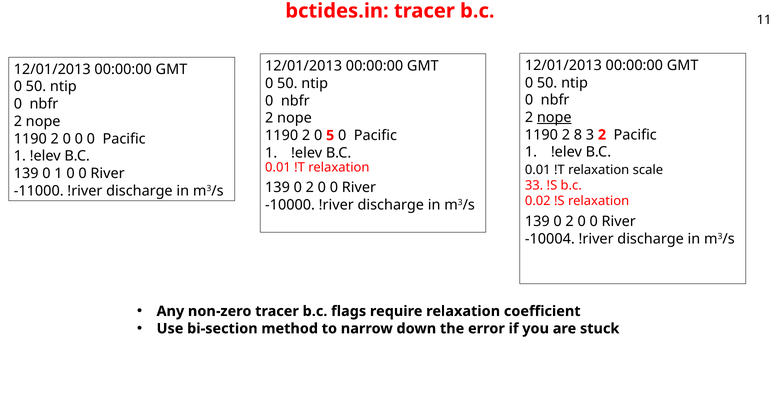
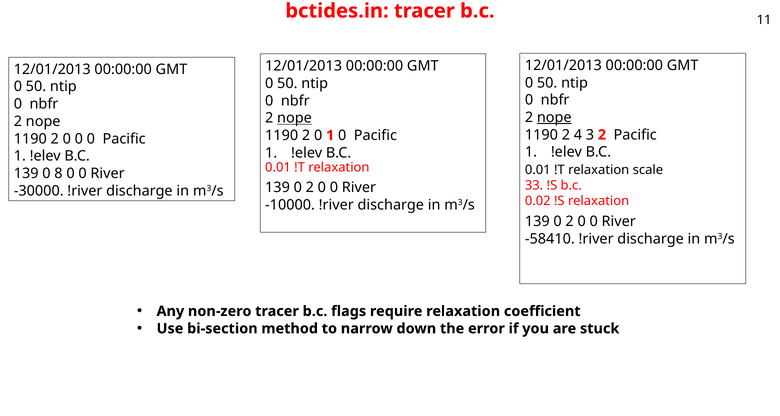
nope at (294, 118) underline: none -> present
8: 8 -> 4
0 5: 5 -> 1
0 1: 1 -> 8
-11000: -11000 -> -30000
-10004: -10004 -> -58410
